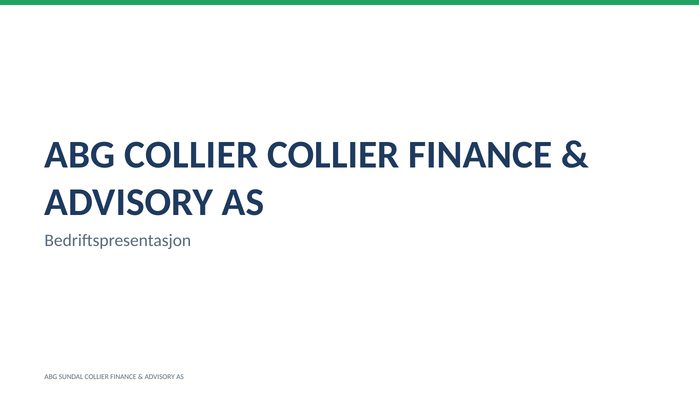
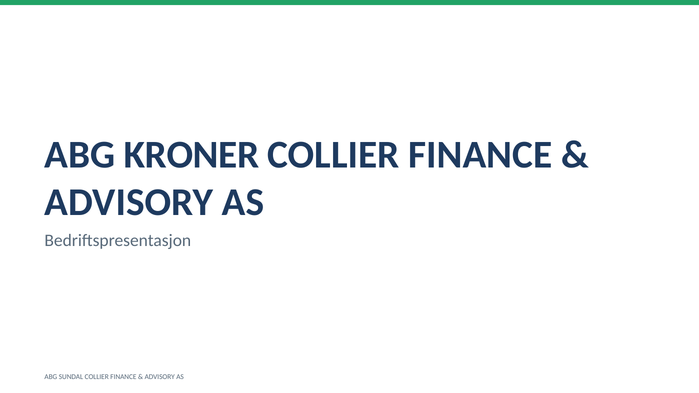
ABG COLLIER: COLLIER -> KRONER
